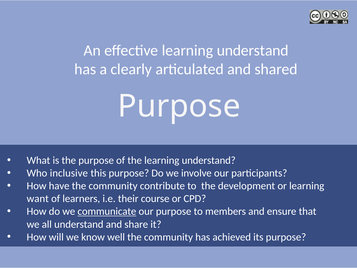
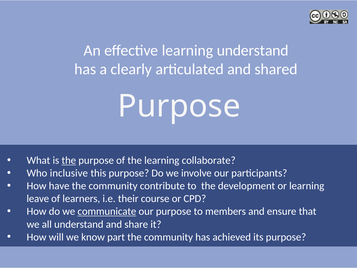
the at (69, 160) underline: none -> present
the learning understand: understand -> collaborate
want: want -> leave
well: well -> part
